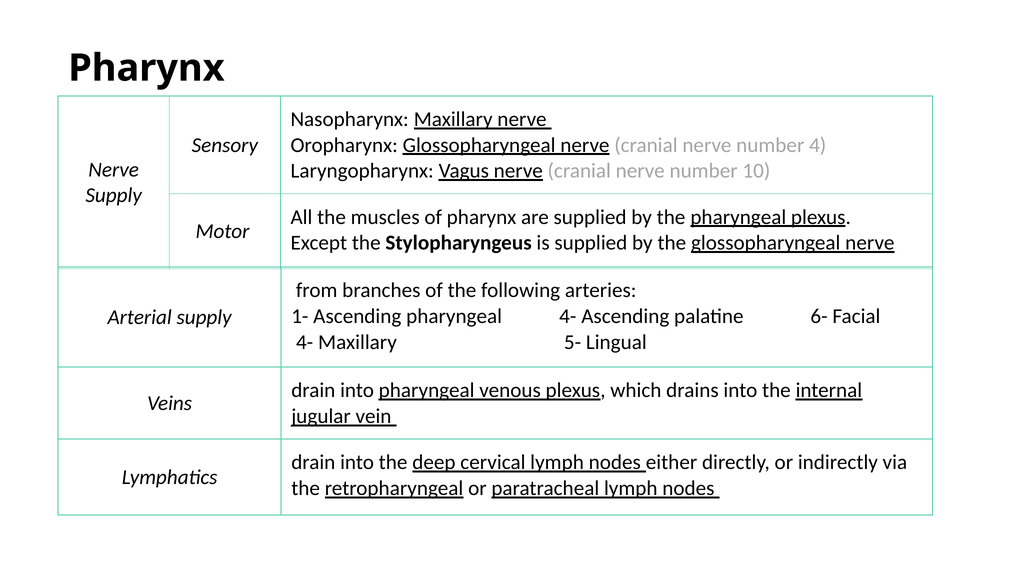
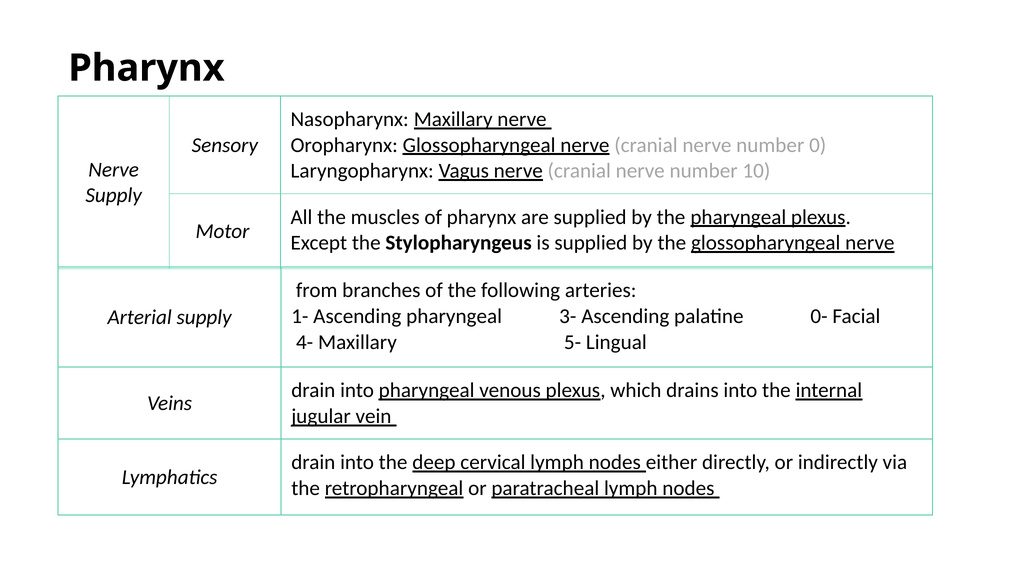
4: 4 -> 0
pharyngeal 4-: 4- -> 3-
6-: 6- -> 0-
